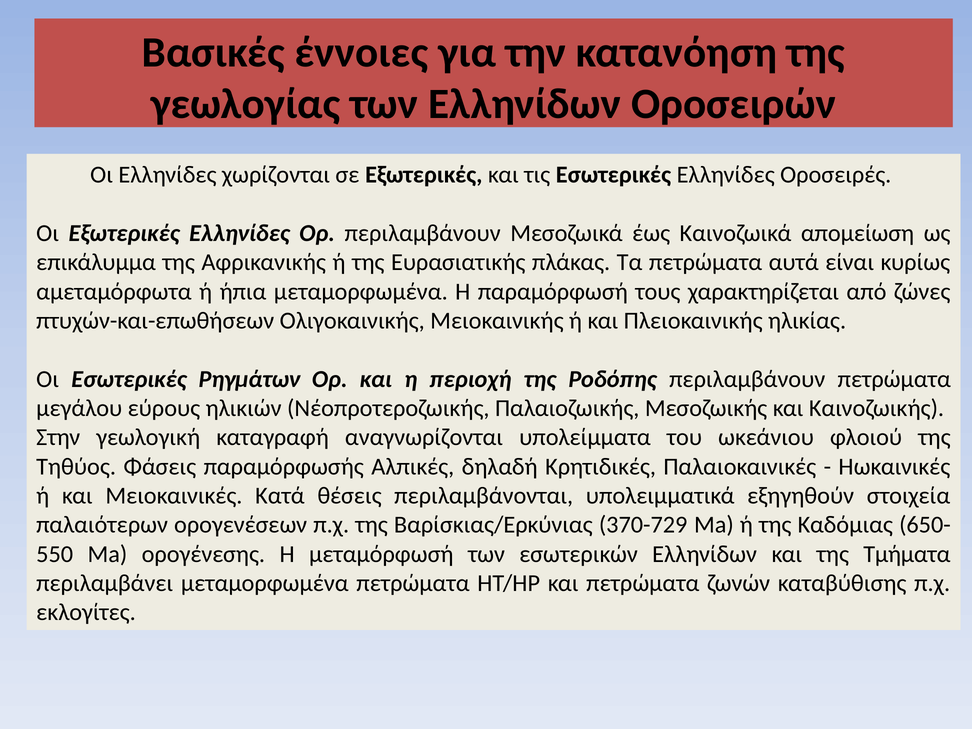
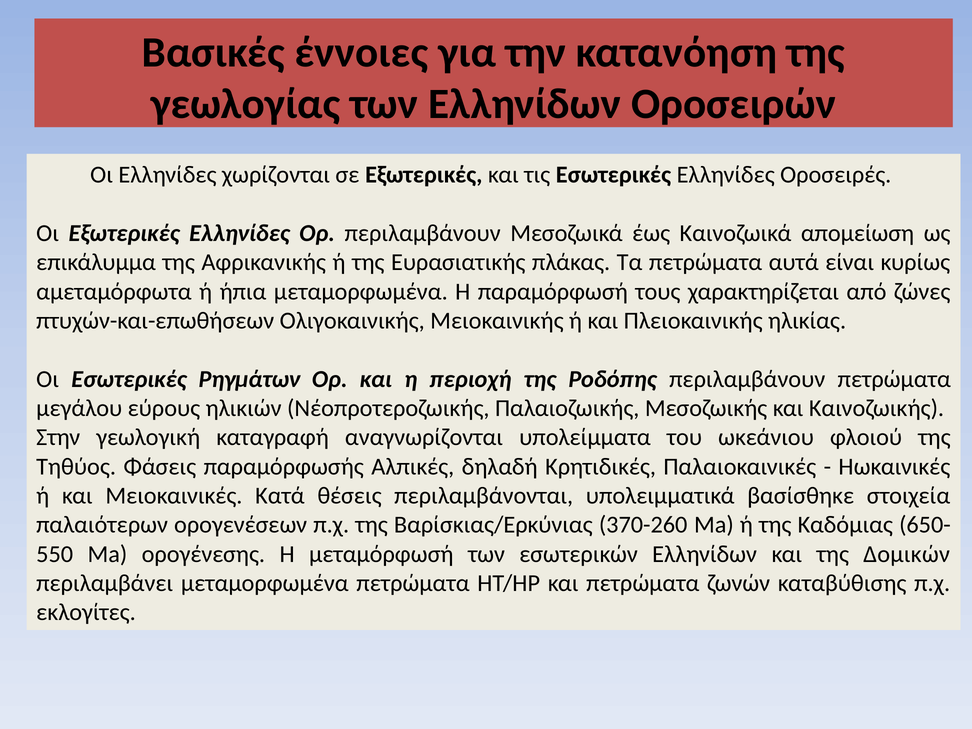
εξηγηθούν: εξηγηθούν -> βασίσθηκε
370-729: 370-729 -> 370-260
Τμήματα: Τμήματα -> Δομικών
